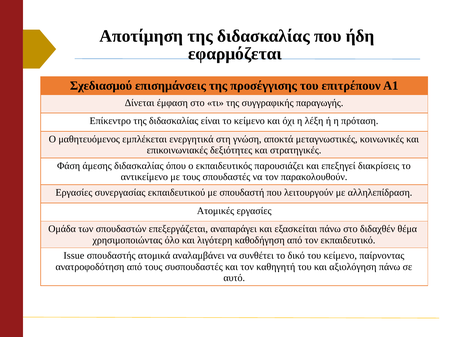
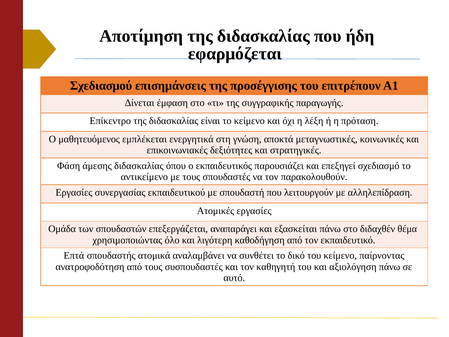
διακρίσεις: διακρίσεις -> σχεδιασμό
Issue: Issue -> Επτά
